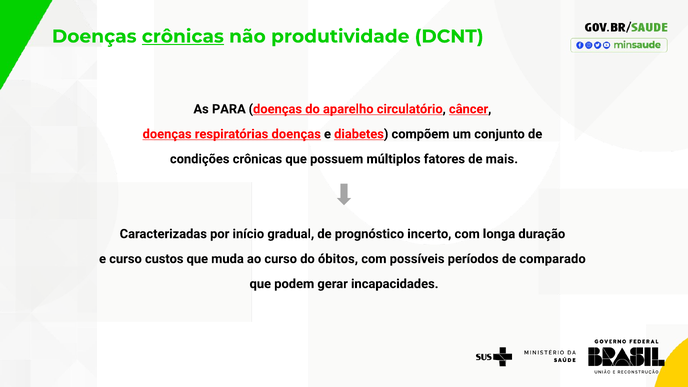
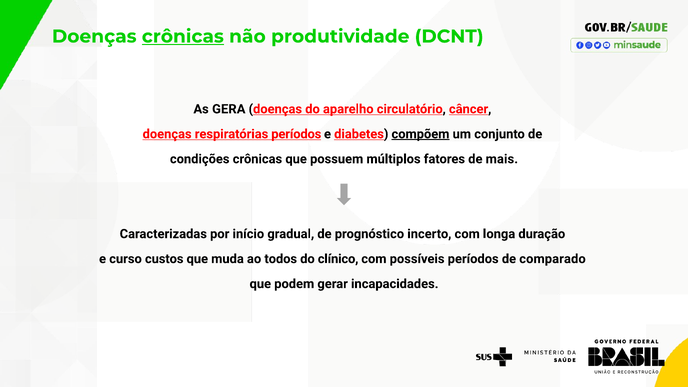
PARA: PARA -> GERA
respiratórias doenças: doenças -> períodos
compõem underline: none -> present
ao curso: curso -> todos
óbitos: óbitos -> clínico
